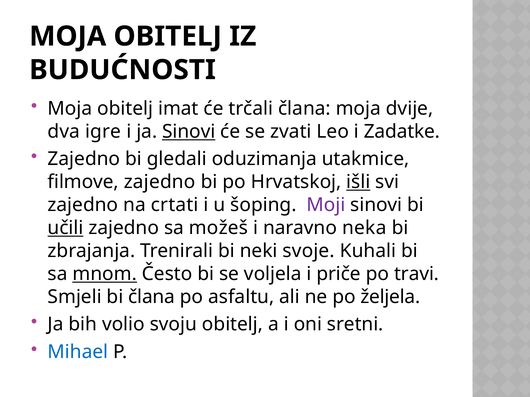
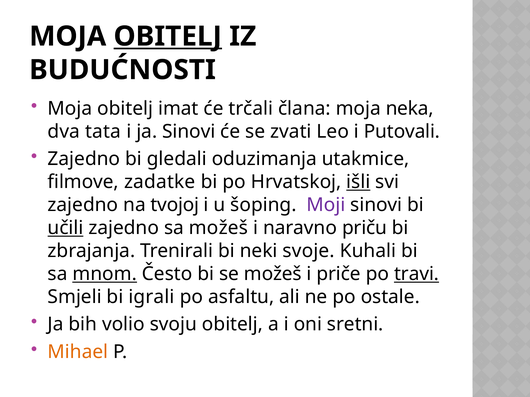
OBITELJ at (168, 36) underline: none -> present
dvije: dvije -> neka
igre: igre -> tata
Sinovi at (189, 132) underline: present -> none
Zadatke: Zadatke -> Putovali
filmove zajedno: zajedno -> zadatke
crtati: crtati -> tvojoj
neka: neka -> priču
se voljela: voljela -> možeš
travi underline: none -> present
bi člana: člana -> igrali
željela: željela -> ostale
Mihael colour: blue -> orange
